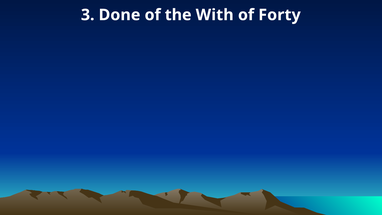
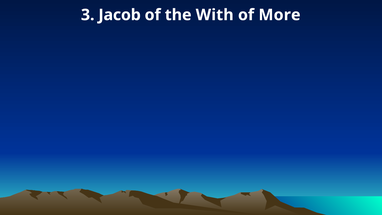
Done: Done -> Jacob
Forty: Forty -> More
